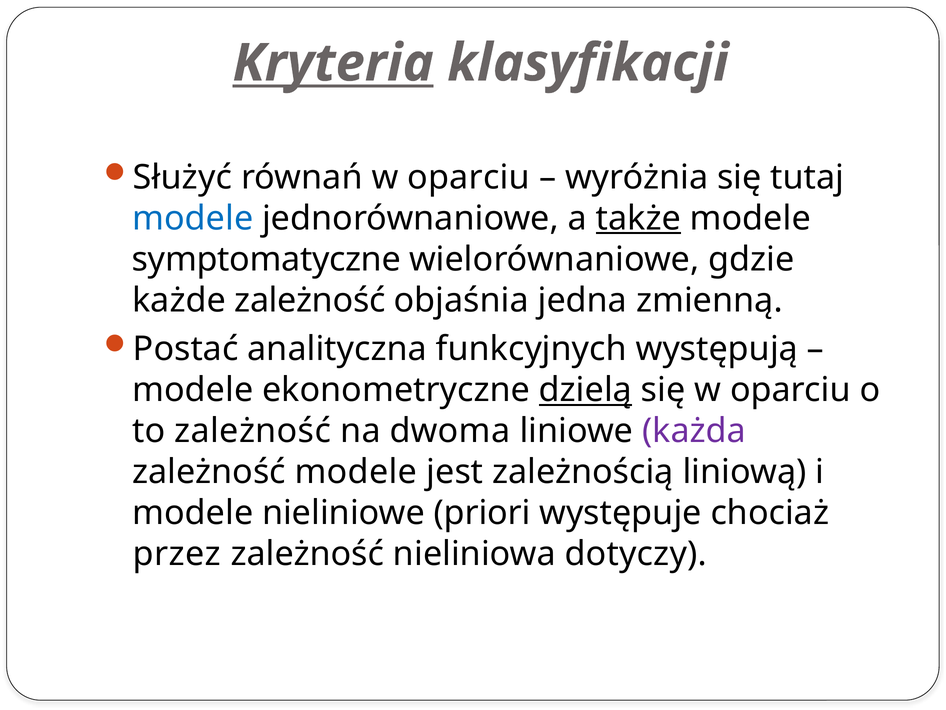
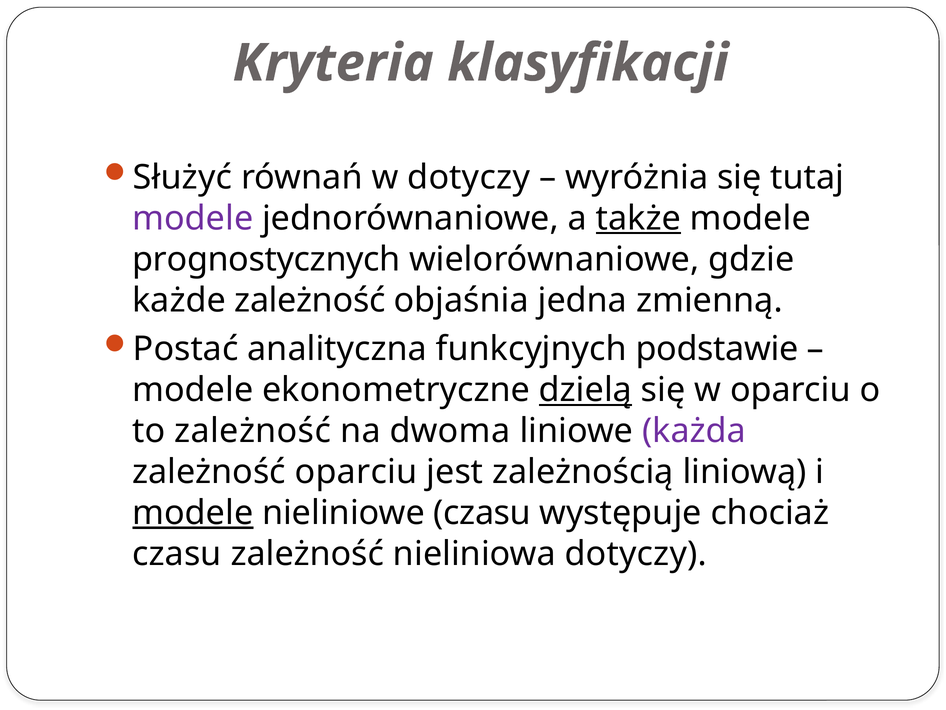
Kryteria underline: present -> none
równań w oparciu: oparciu -> dotyczy
modele at (193, 218) colour: blue -> purple
symptomatyczne: symptomatyczne -> prognostycznych
występują: występują -> podstawie
zależność modele: modele -> oparciu
modele at (193, 513) underline: none -> present
nieliniowe priori: priori -> czasu
przez at (177, 554): przez -> czasu
